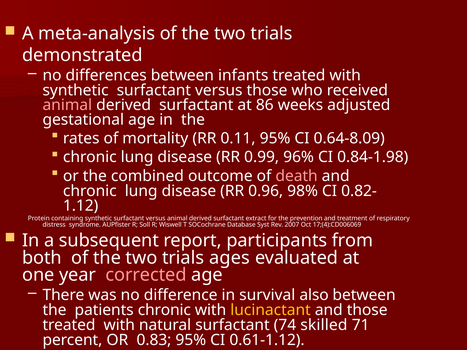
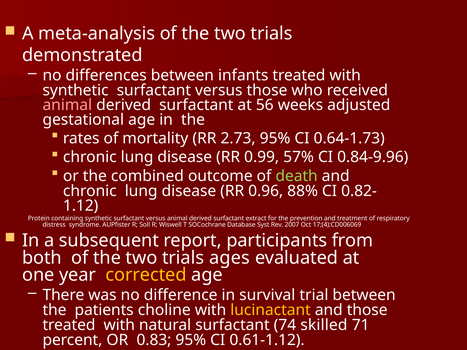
86: 86 -> 56
0.11: 0.11 -> 2.73
0.64-8.09: 0.64-8.09 -> 0.64-1.73
96%: 96% -> 57%
0.84-1.98: 0.84-1.98 -> 0.84-9.96
death colour: pink -> light green
98%: 98% -> 88%
corrected colour: pink -> yellow
also: also -> trial
patients chronic: chronic -> choline
